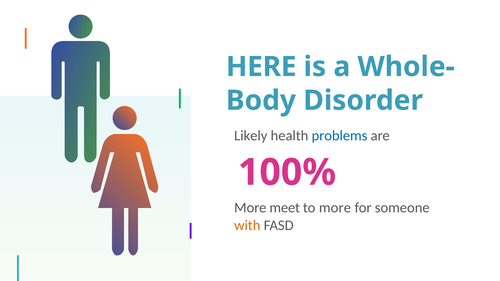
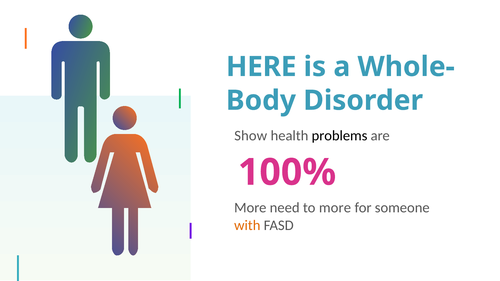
Likely: Likely -> Show
problems colour: blue -> black
meet: meet -> need
